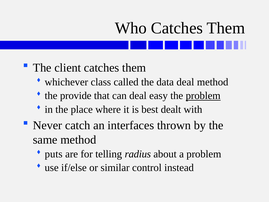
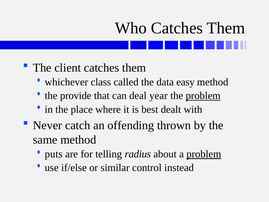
data deal: deal -> easy
easy: easy -> year
interfaces: interfaces -> offending
problem at (204, 154) underline: none -> present
